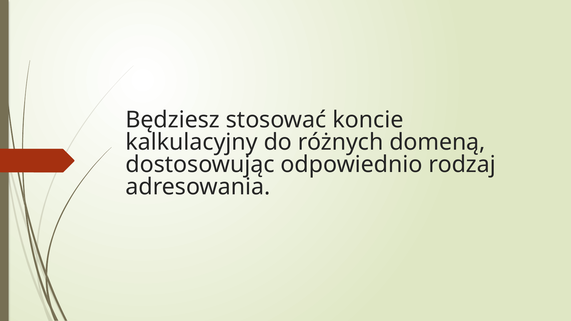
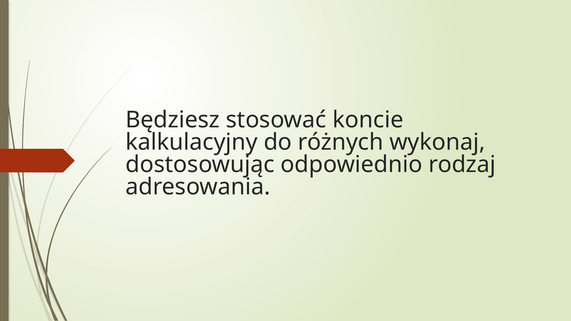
domeną: domeną -> wykonaj
